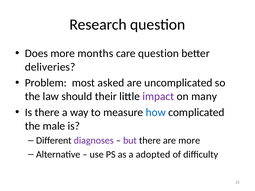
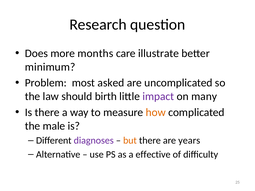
care question: question -> illustrate
deliveries: deliveries -> minimum
their: their -> birth
how colour: blue -> orange
but colour: purple -> orange
are more: more -> years
adopted: adopted -> effective
